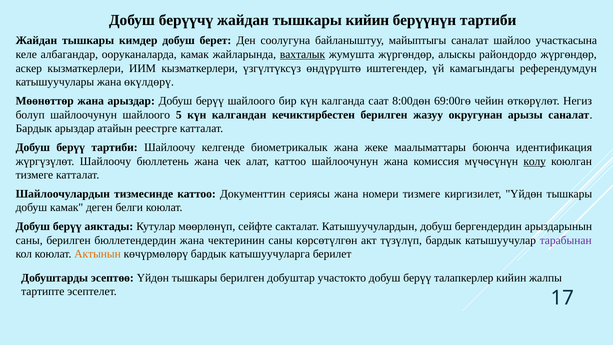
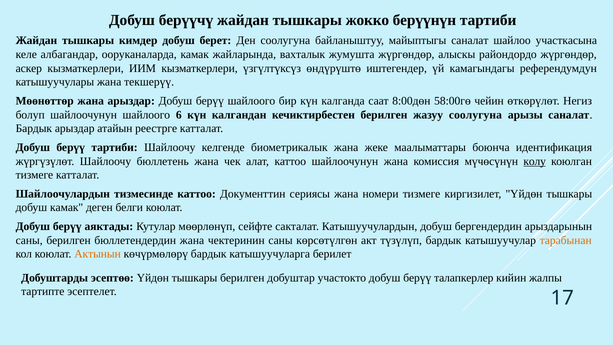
тышкары кийин: кийин -> жокко
вахталык underline: present -> none
өкүлдөрү: өкүлдөрү -> текшерүү
69:00гө: 69:00гө -> 58:00гө
5: 5 -> 6
жазуу округунан: округунан -> соолугуна
тарабынан colour: purple -> orange
